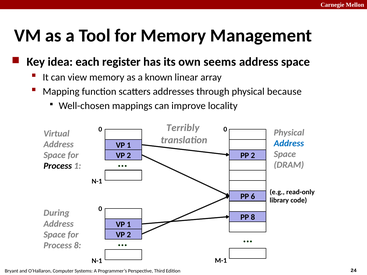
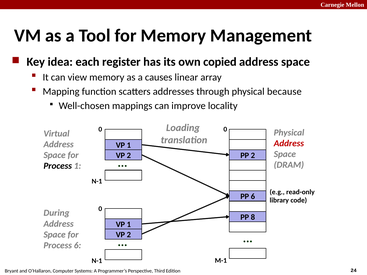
seems: seems -> copied
known: known -> causes
Terribly: Terribly -> Loading
Address at (289, 143) colour: blue -> red
Process 8: 8 -> 6
